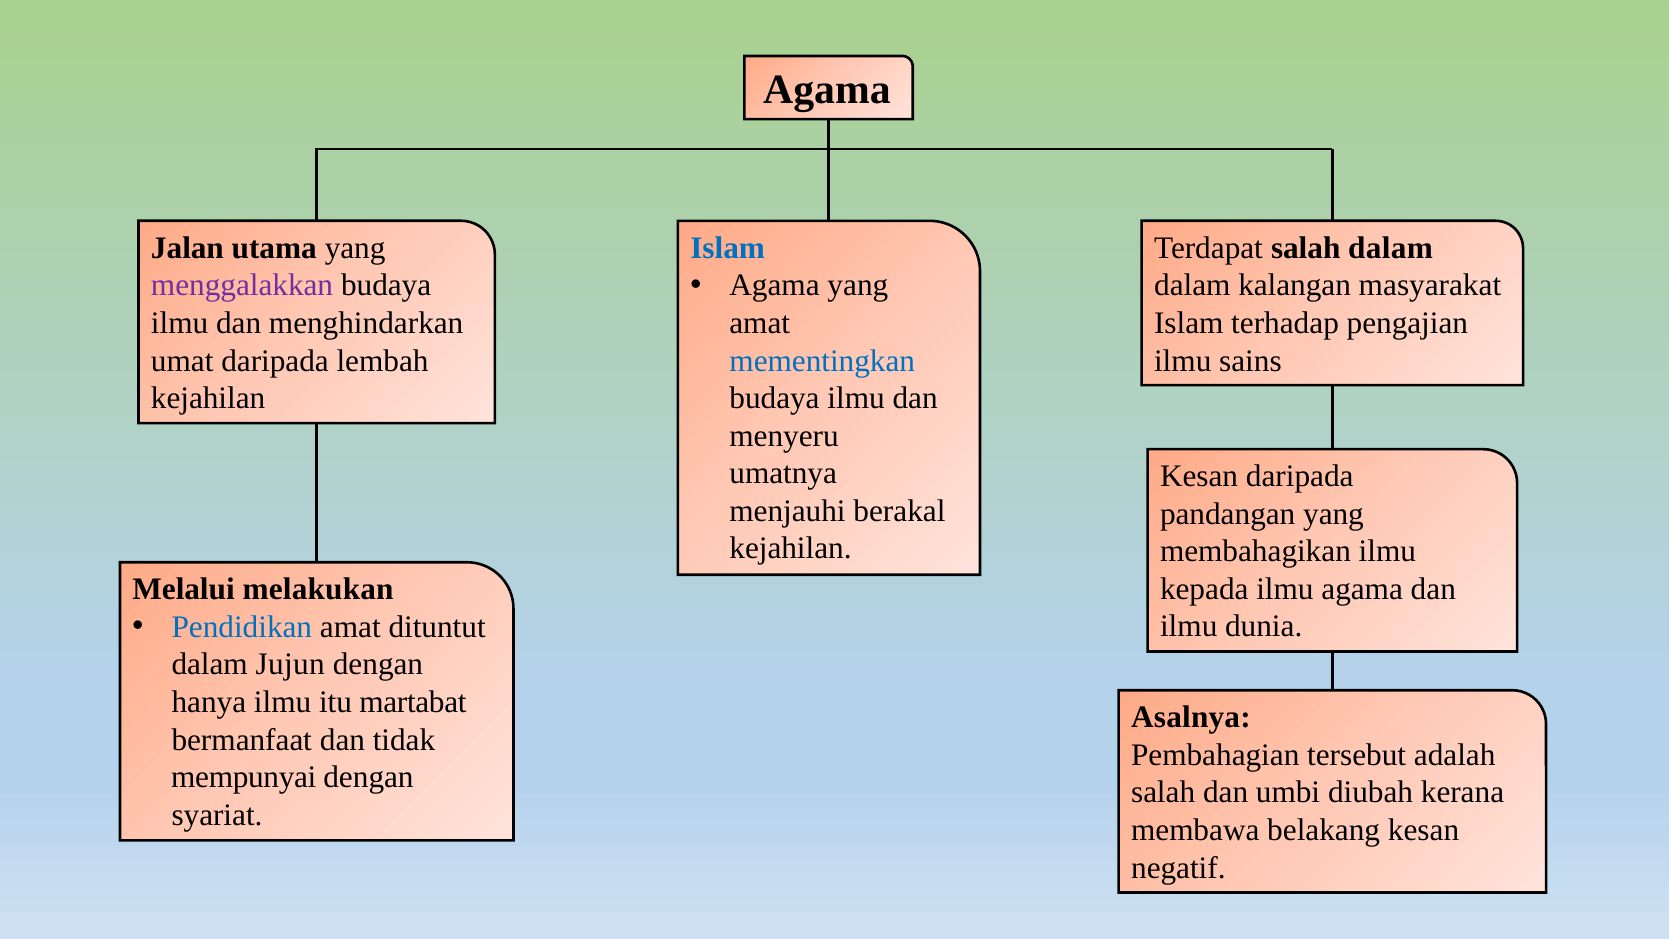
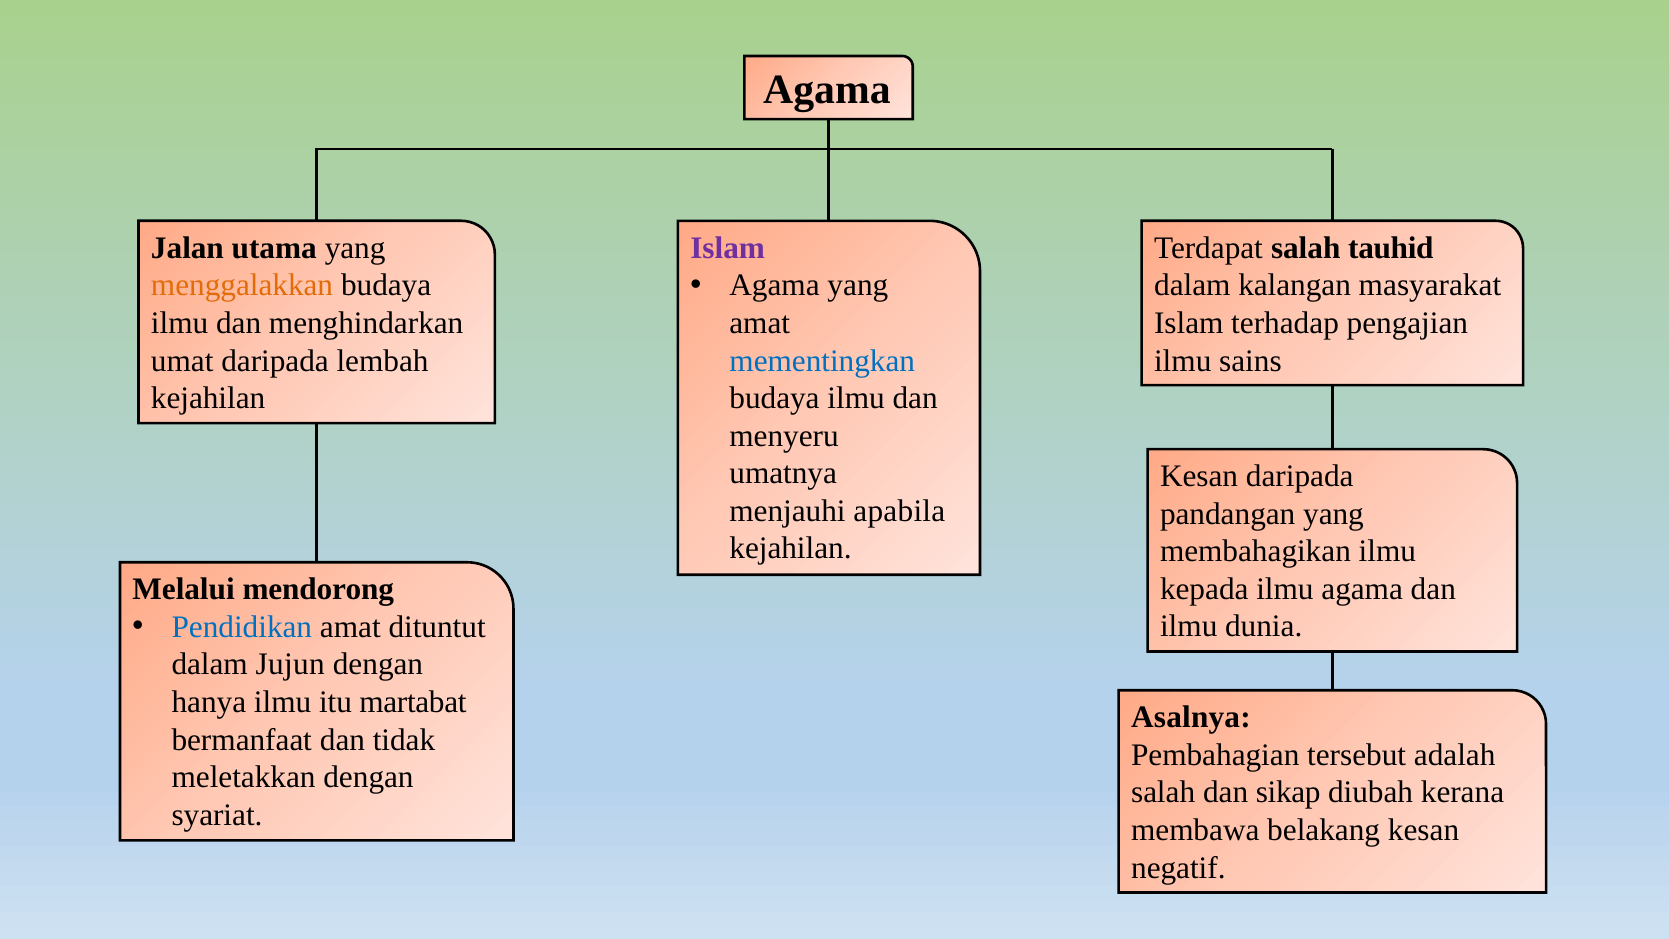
Islam at (728, 248) colour: blue -> purple
salah dalam: dalam -> tauhid
menggalakkan colour: purple -> orange
berakal: berakal -> apabila
melakukan: melakukan -> mendorong
mempunyai: mempunyai -> meletakkan
umbi: umbi -> sikap
